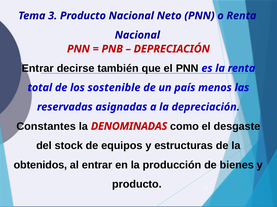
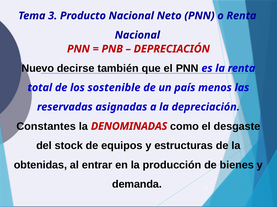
Entrar at (38, 69): Entrar -> Nuevo
obtenidos: obtenidos -> obtenidas
producto at (137, 185): producto -> demanda
